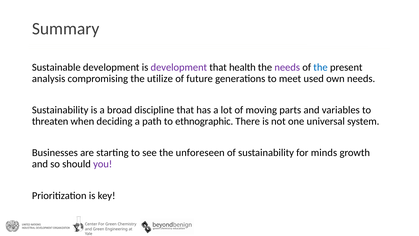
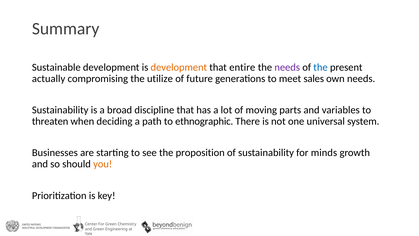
development at (179, 67) colour: purple -> orange
health: health -> entire
analysis: analysis -> actually
used: used -> sales
unforeseen: unforeseen -> proposition
you colour: purple -> orange
